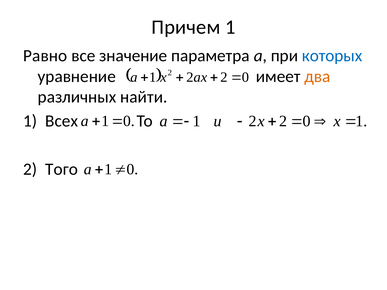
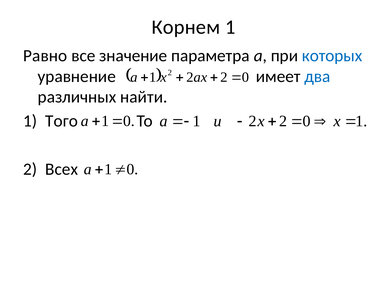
Причем: Причем -> Корнем
два colour: orange -> blue
Всех: Всех -> Того
Того: Того -> Всех
